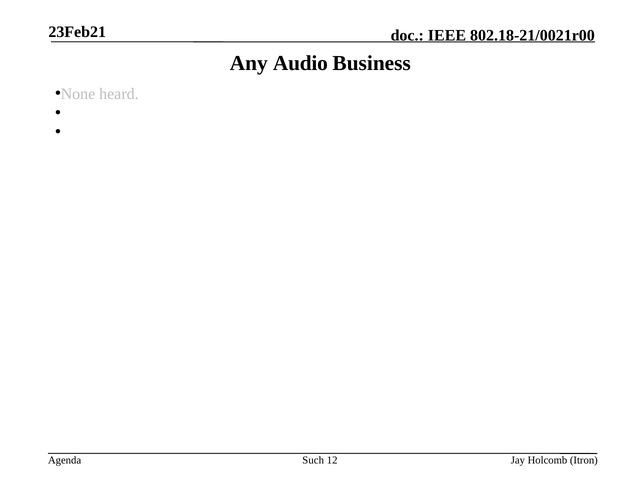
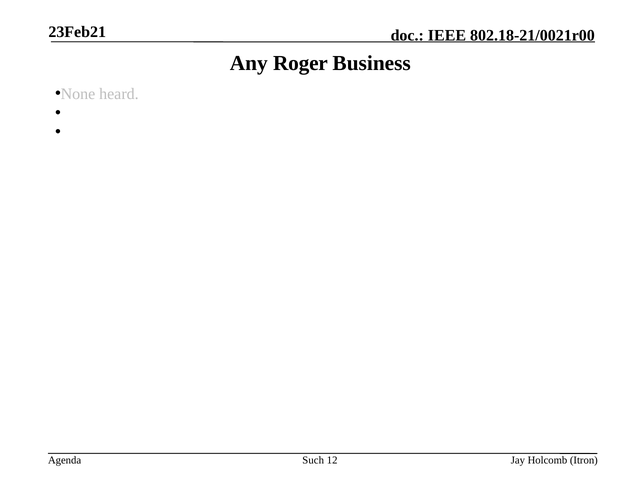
Audio: Audio -> Roger
